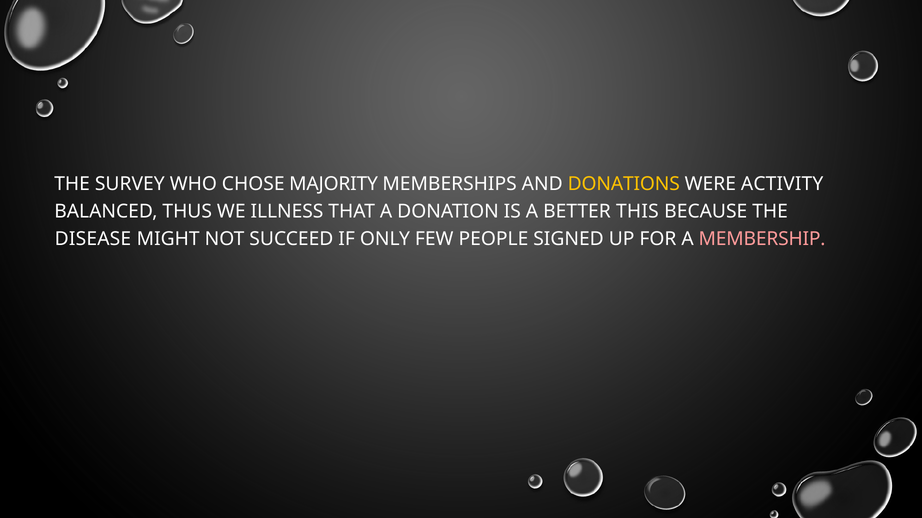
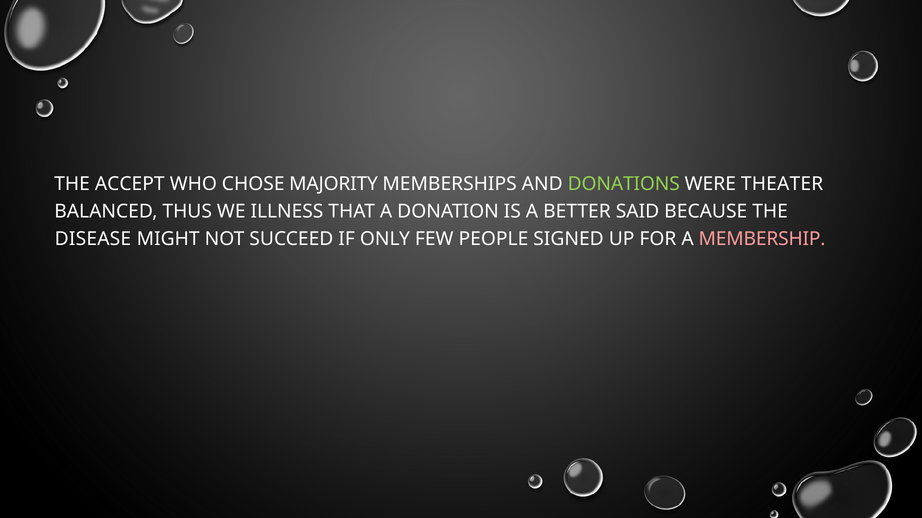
SURVEY: SURVEY -> ACCEPT
DONATIONS colour: yellow -> light green
ACTIVITY: ACTIVITY -> THEATER
THIS: THIS -> SAID
